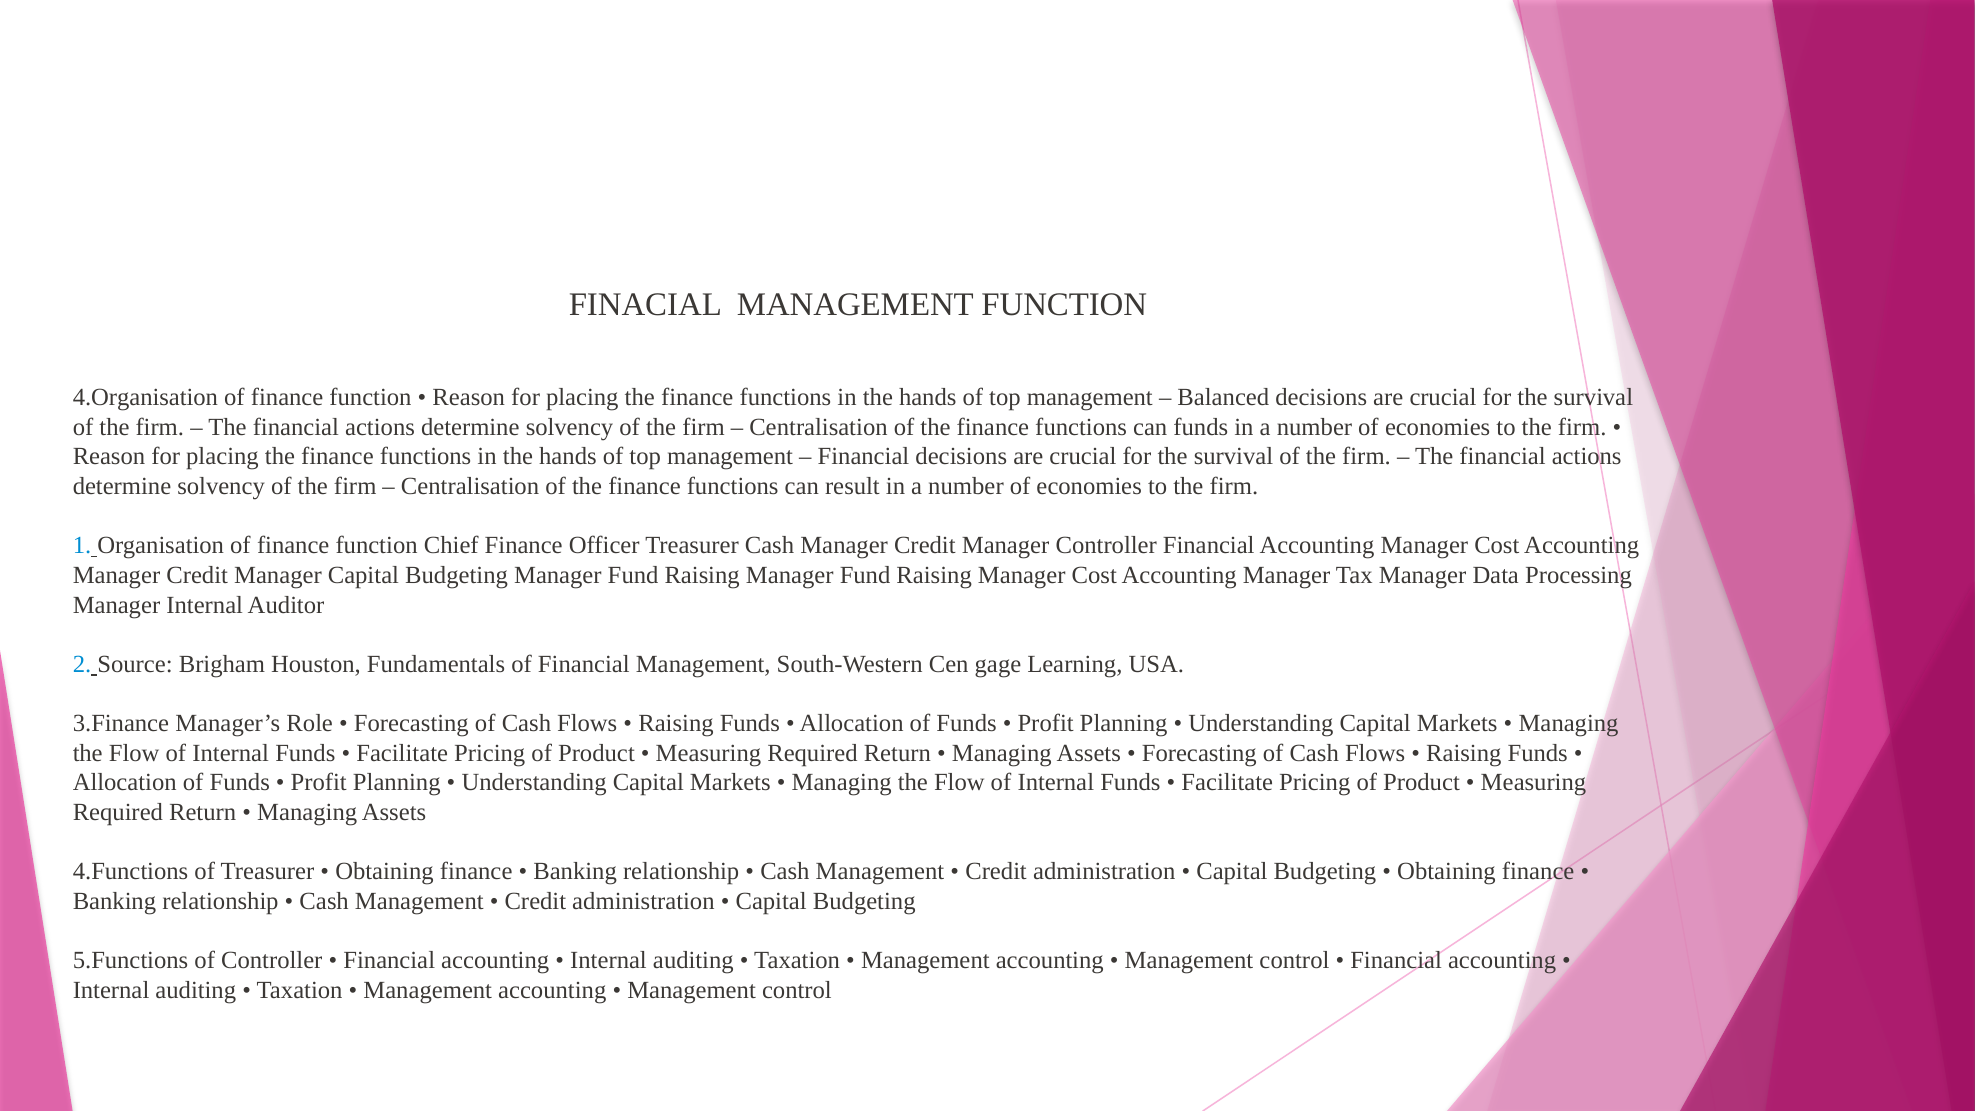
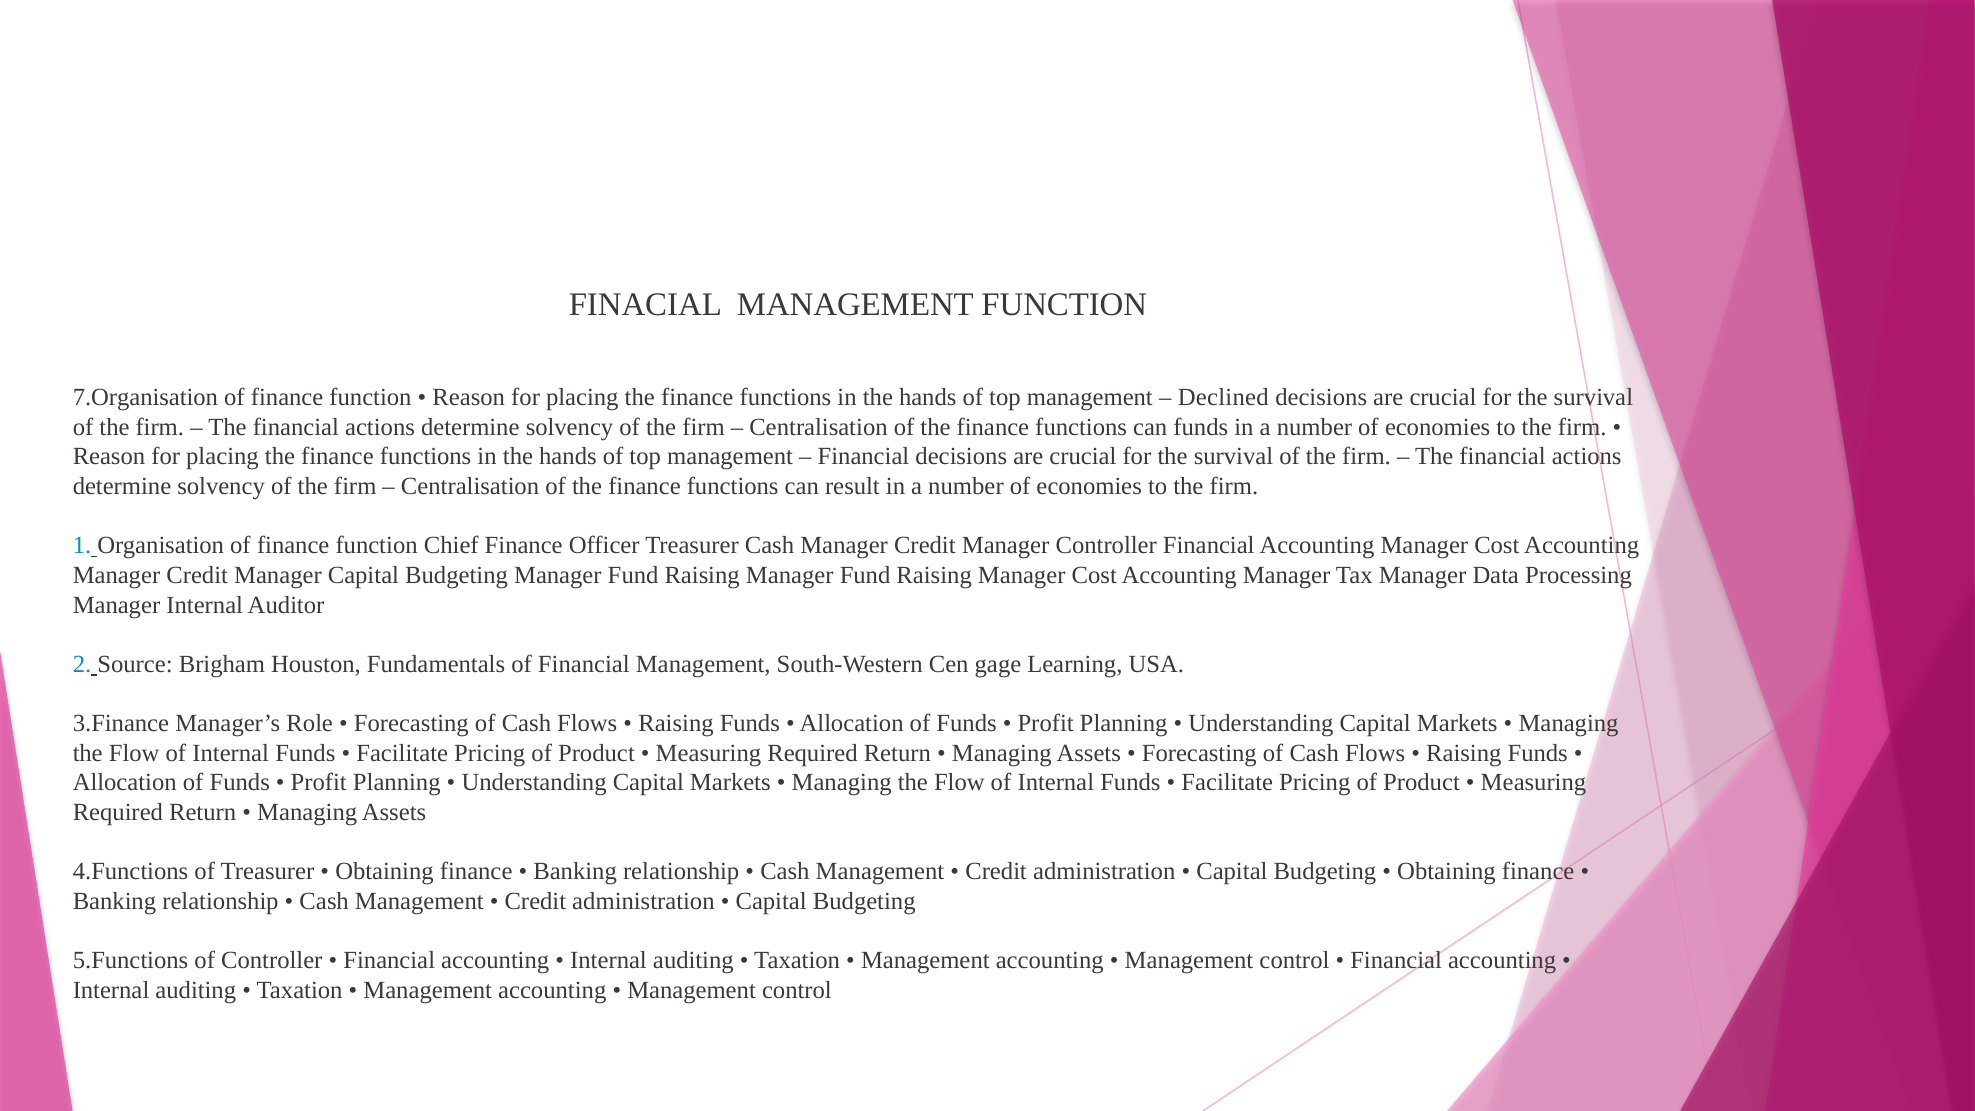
4.Organisation: 4.Organisation -> 7.Organisation
Balanced: Balanced -> Declined
